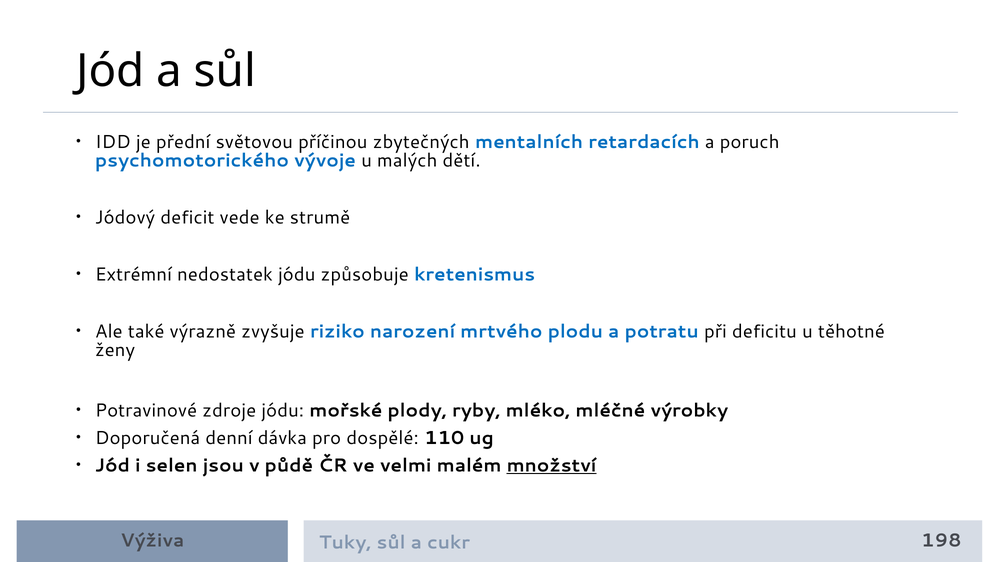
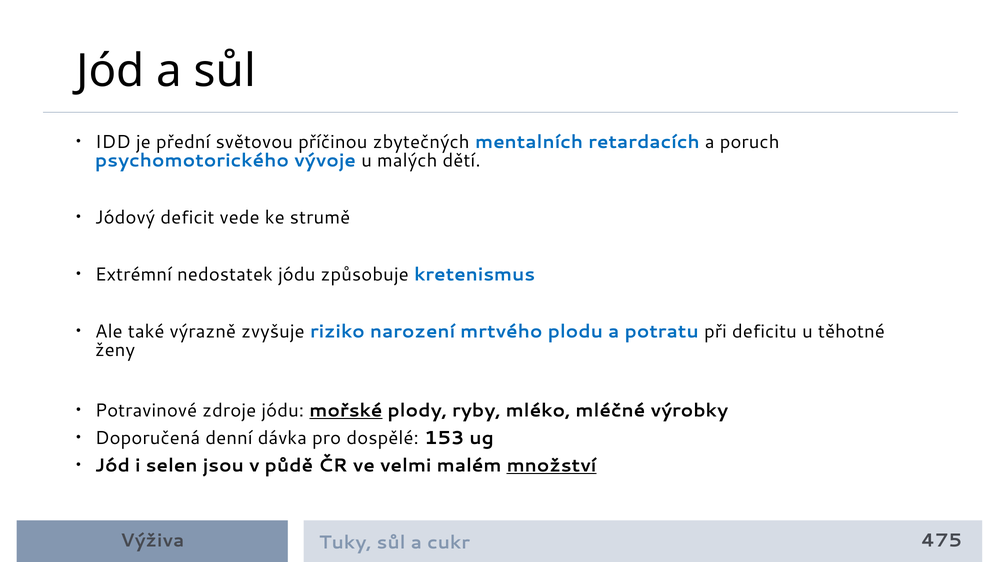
mořské underline: none -> present
110: 110 -> 153
198: 198 -> 475
